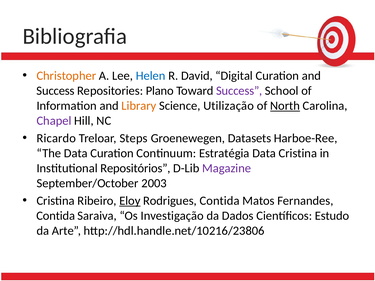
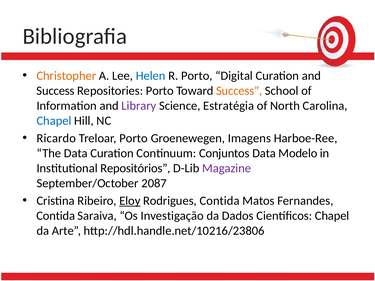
R David: David -> Porto
Repositories Plano: Plano -> Porto
Success at (239, 91) colour: purple -> orange
Library colour: orange -> purple
Utilização: Utilização -> Estratégia
North underline: present -> none
Chapel at (54, 121) colour: purple -> blue
Treloar Steps: Steps -> Porto
Datasets: Datasets -> Imagens
Estratégia: Estratégia -> Conjuntos
Data Cristina: Cristina -> Modelo
2003: 2003 -> 2087
Científicos Estudo: Estudo -> Chapel
